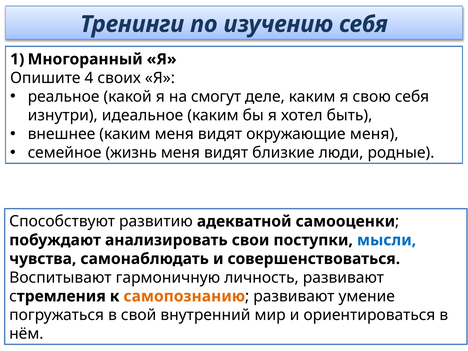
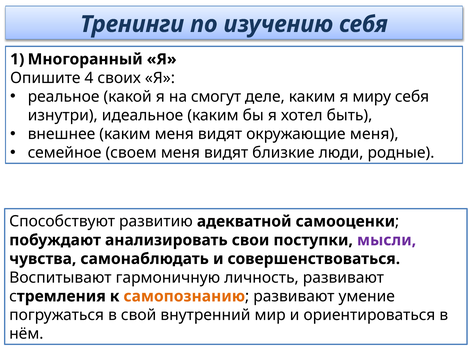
свою: свою -> миру
жизнь: жизнь -> своем
мысли colour: blue -> purple
